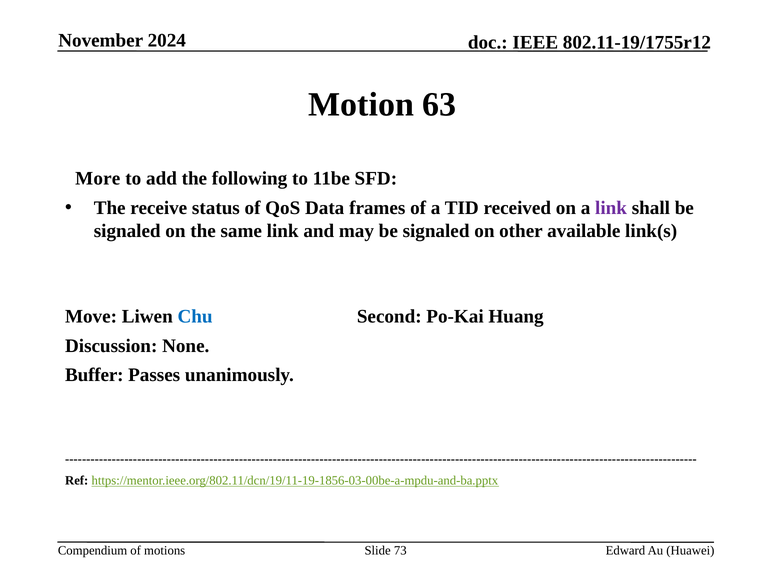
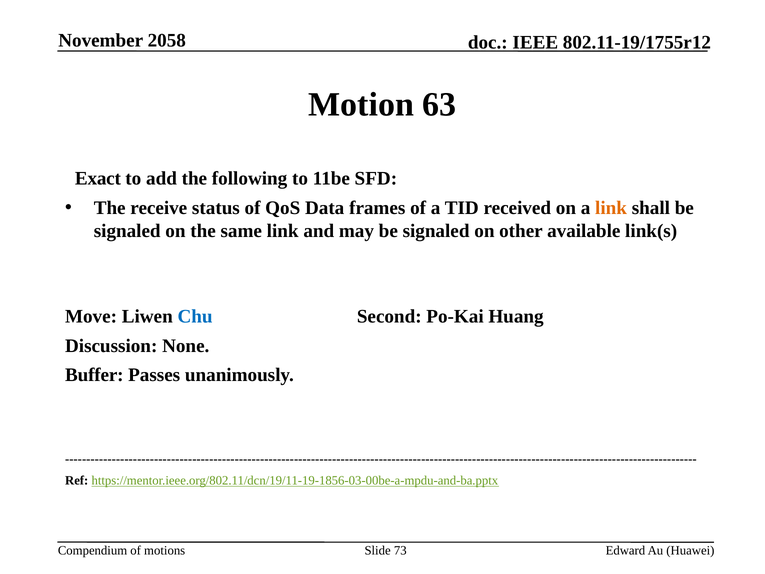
2024: 2024 -> 2058
More: More -> Exact
link at (611, 208) colour: purple -> orange
